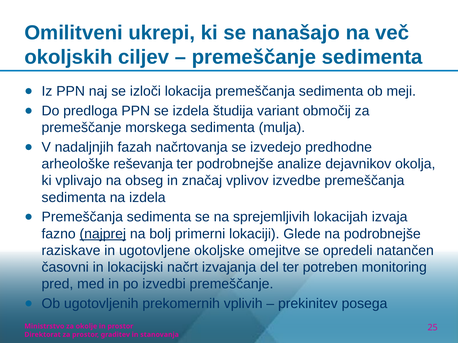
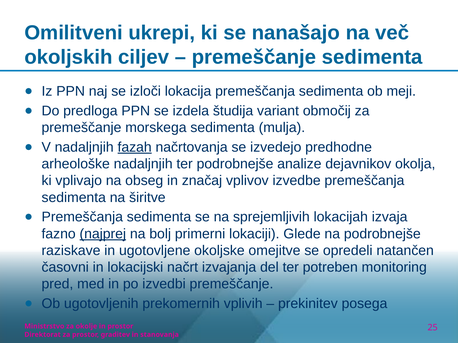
fazah underline: none -> present
arheološke reševanja: reševanja -> nadaljnjih
na izdela: izdela -> širitve
